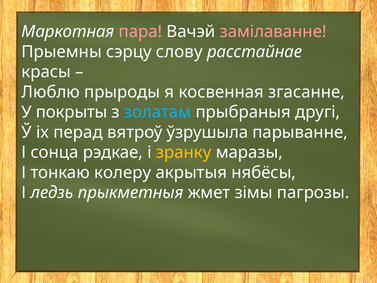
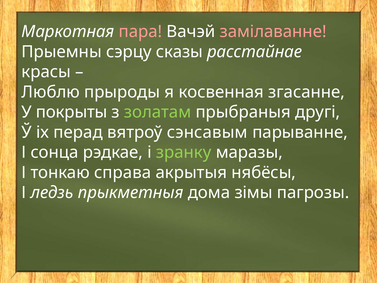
слову: слову -> сказы
золатам colour: light blue -> light green
ўзрушыла: ўзрушыла -> сэнсавым
зранку colour: yellow -> light green
колеру: колеру -> справа
жмет: жмет -> дома
